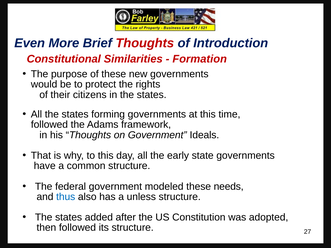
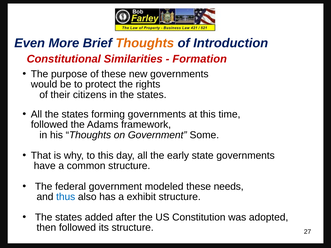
Thoughts at (145, 43) colour: red -> orange
Ideals: Ideals -> Some
unless: unless -> exhibit
